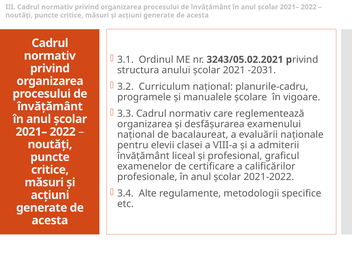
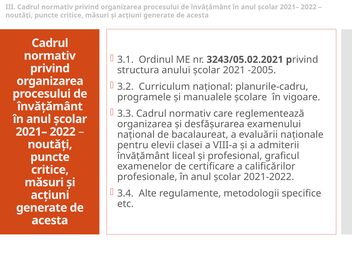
-2031: -2031 -> -2005
